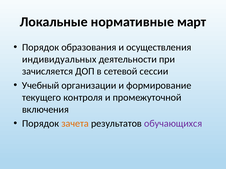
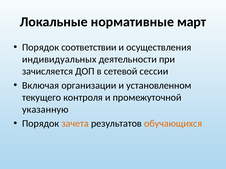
образования: образования -> соответствии
Учебный: Учебный -> Включая
формирование: формирование -> установленном
включения: включения -> указанную
обучающихся colour: purple -> orange
